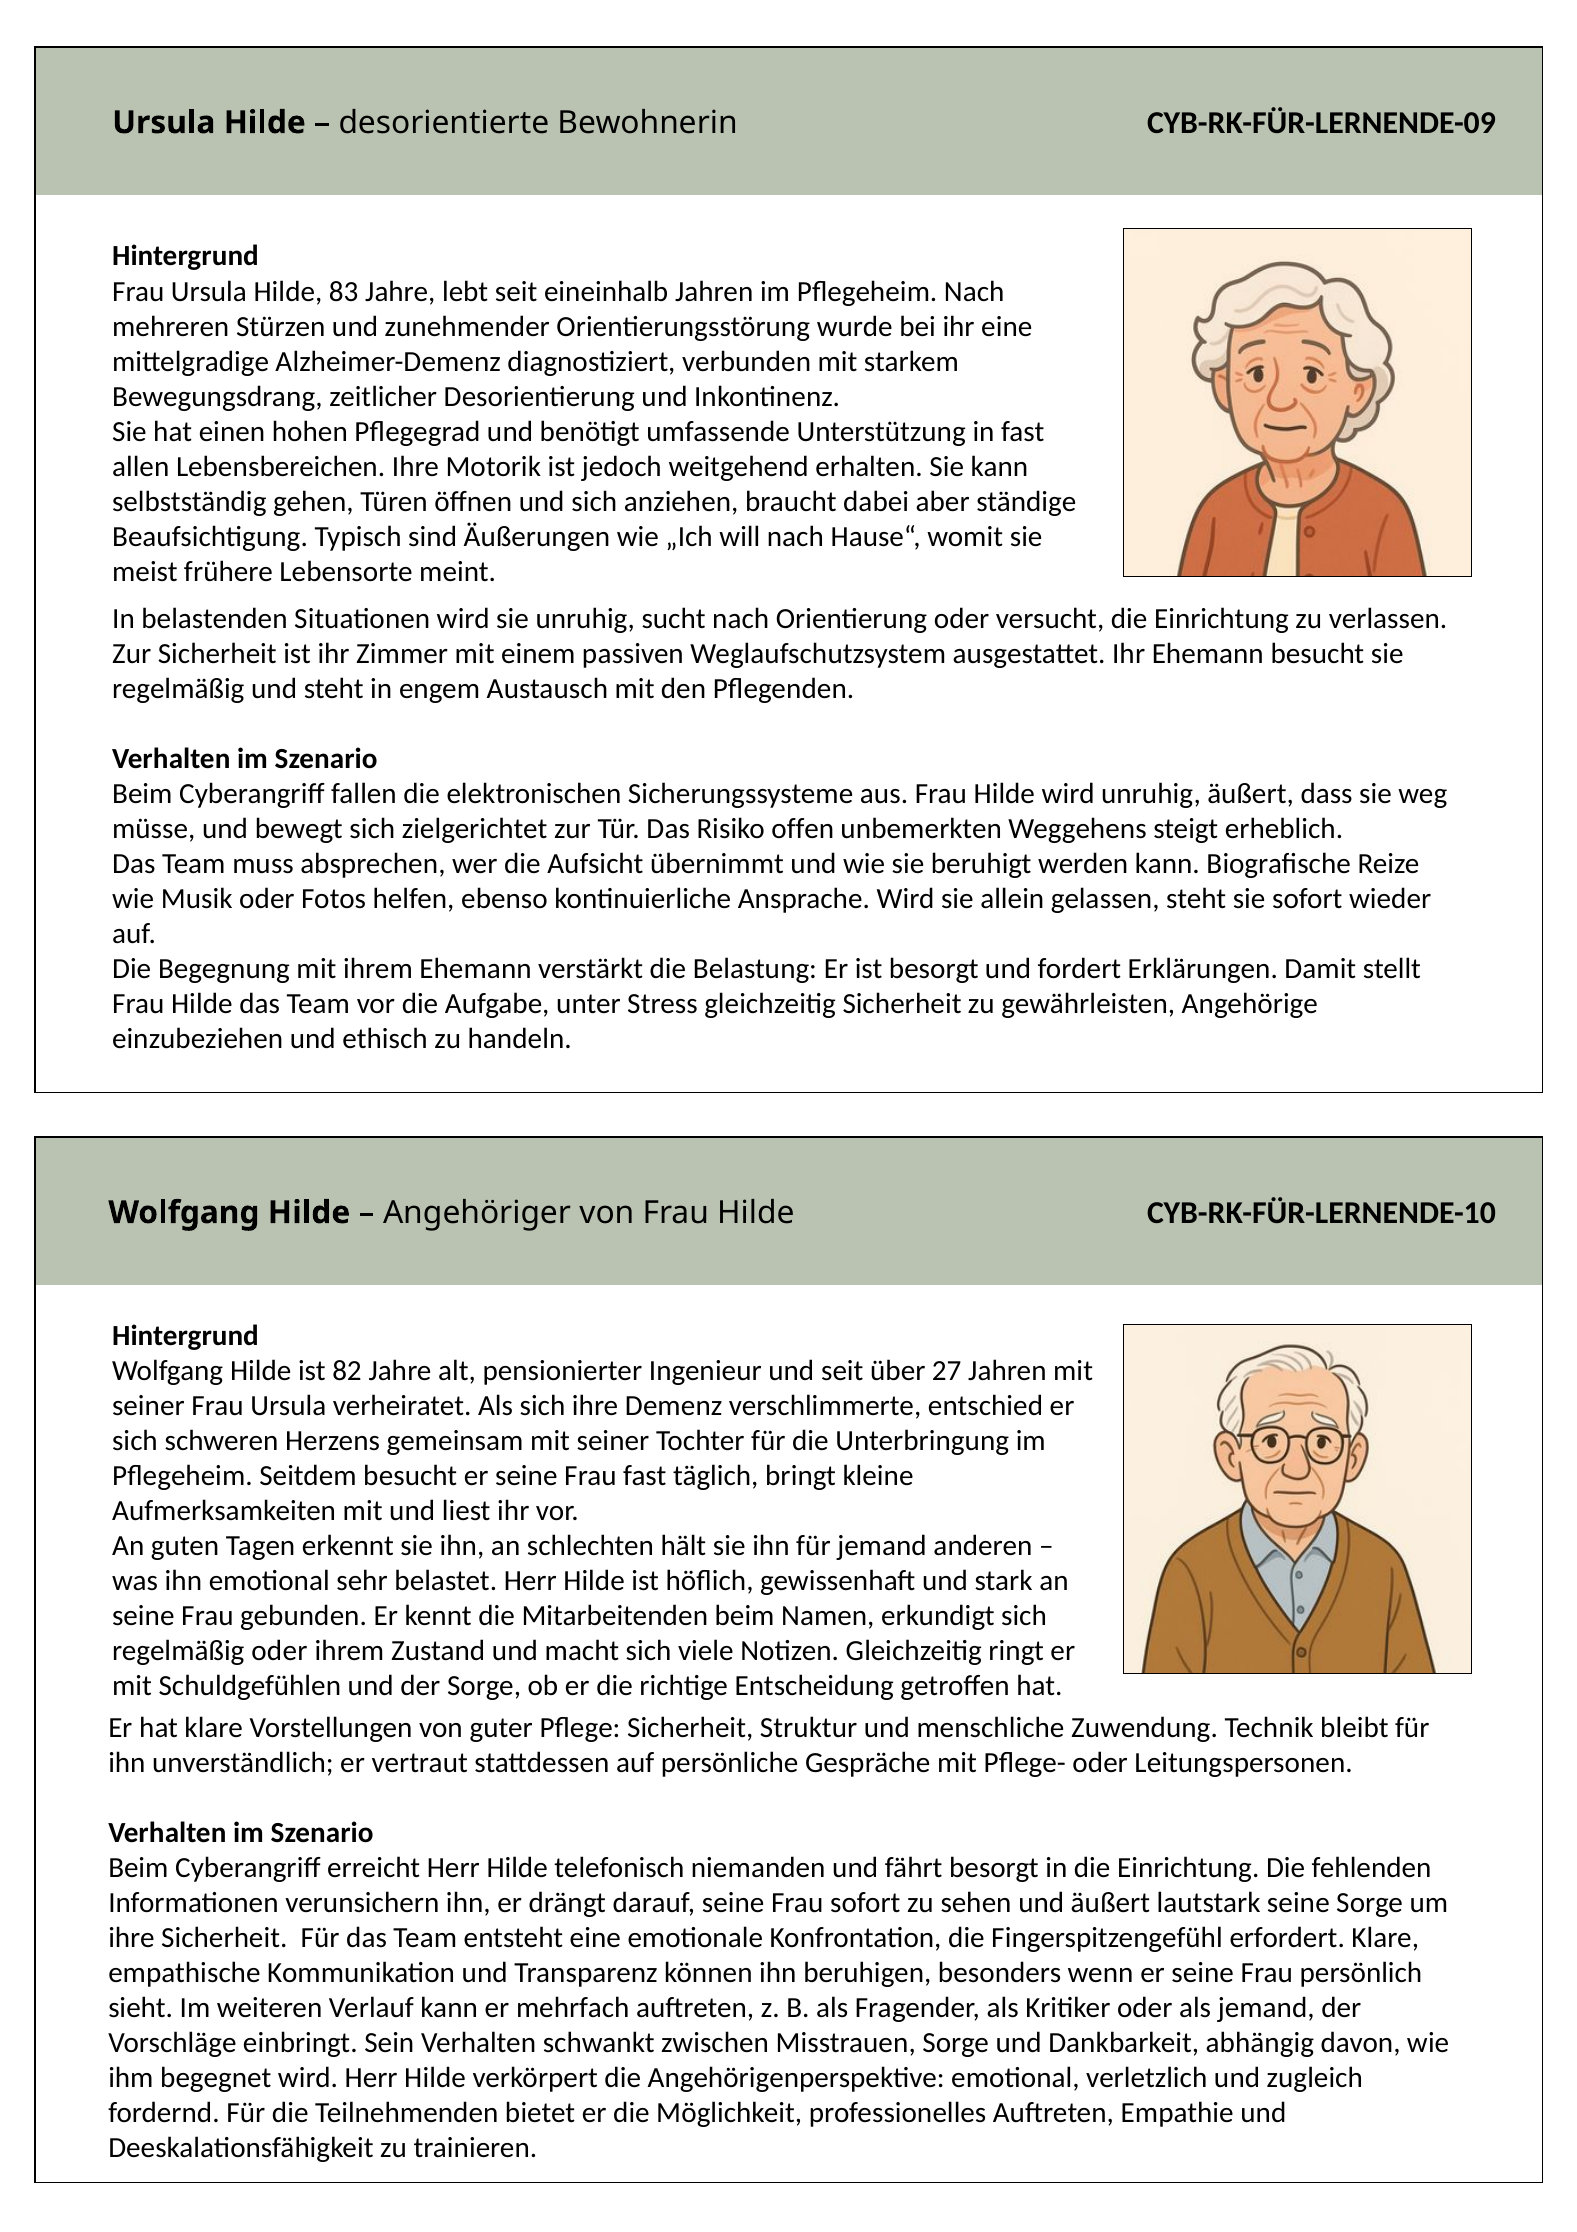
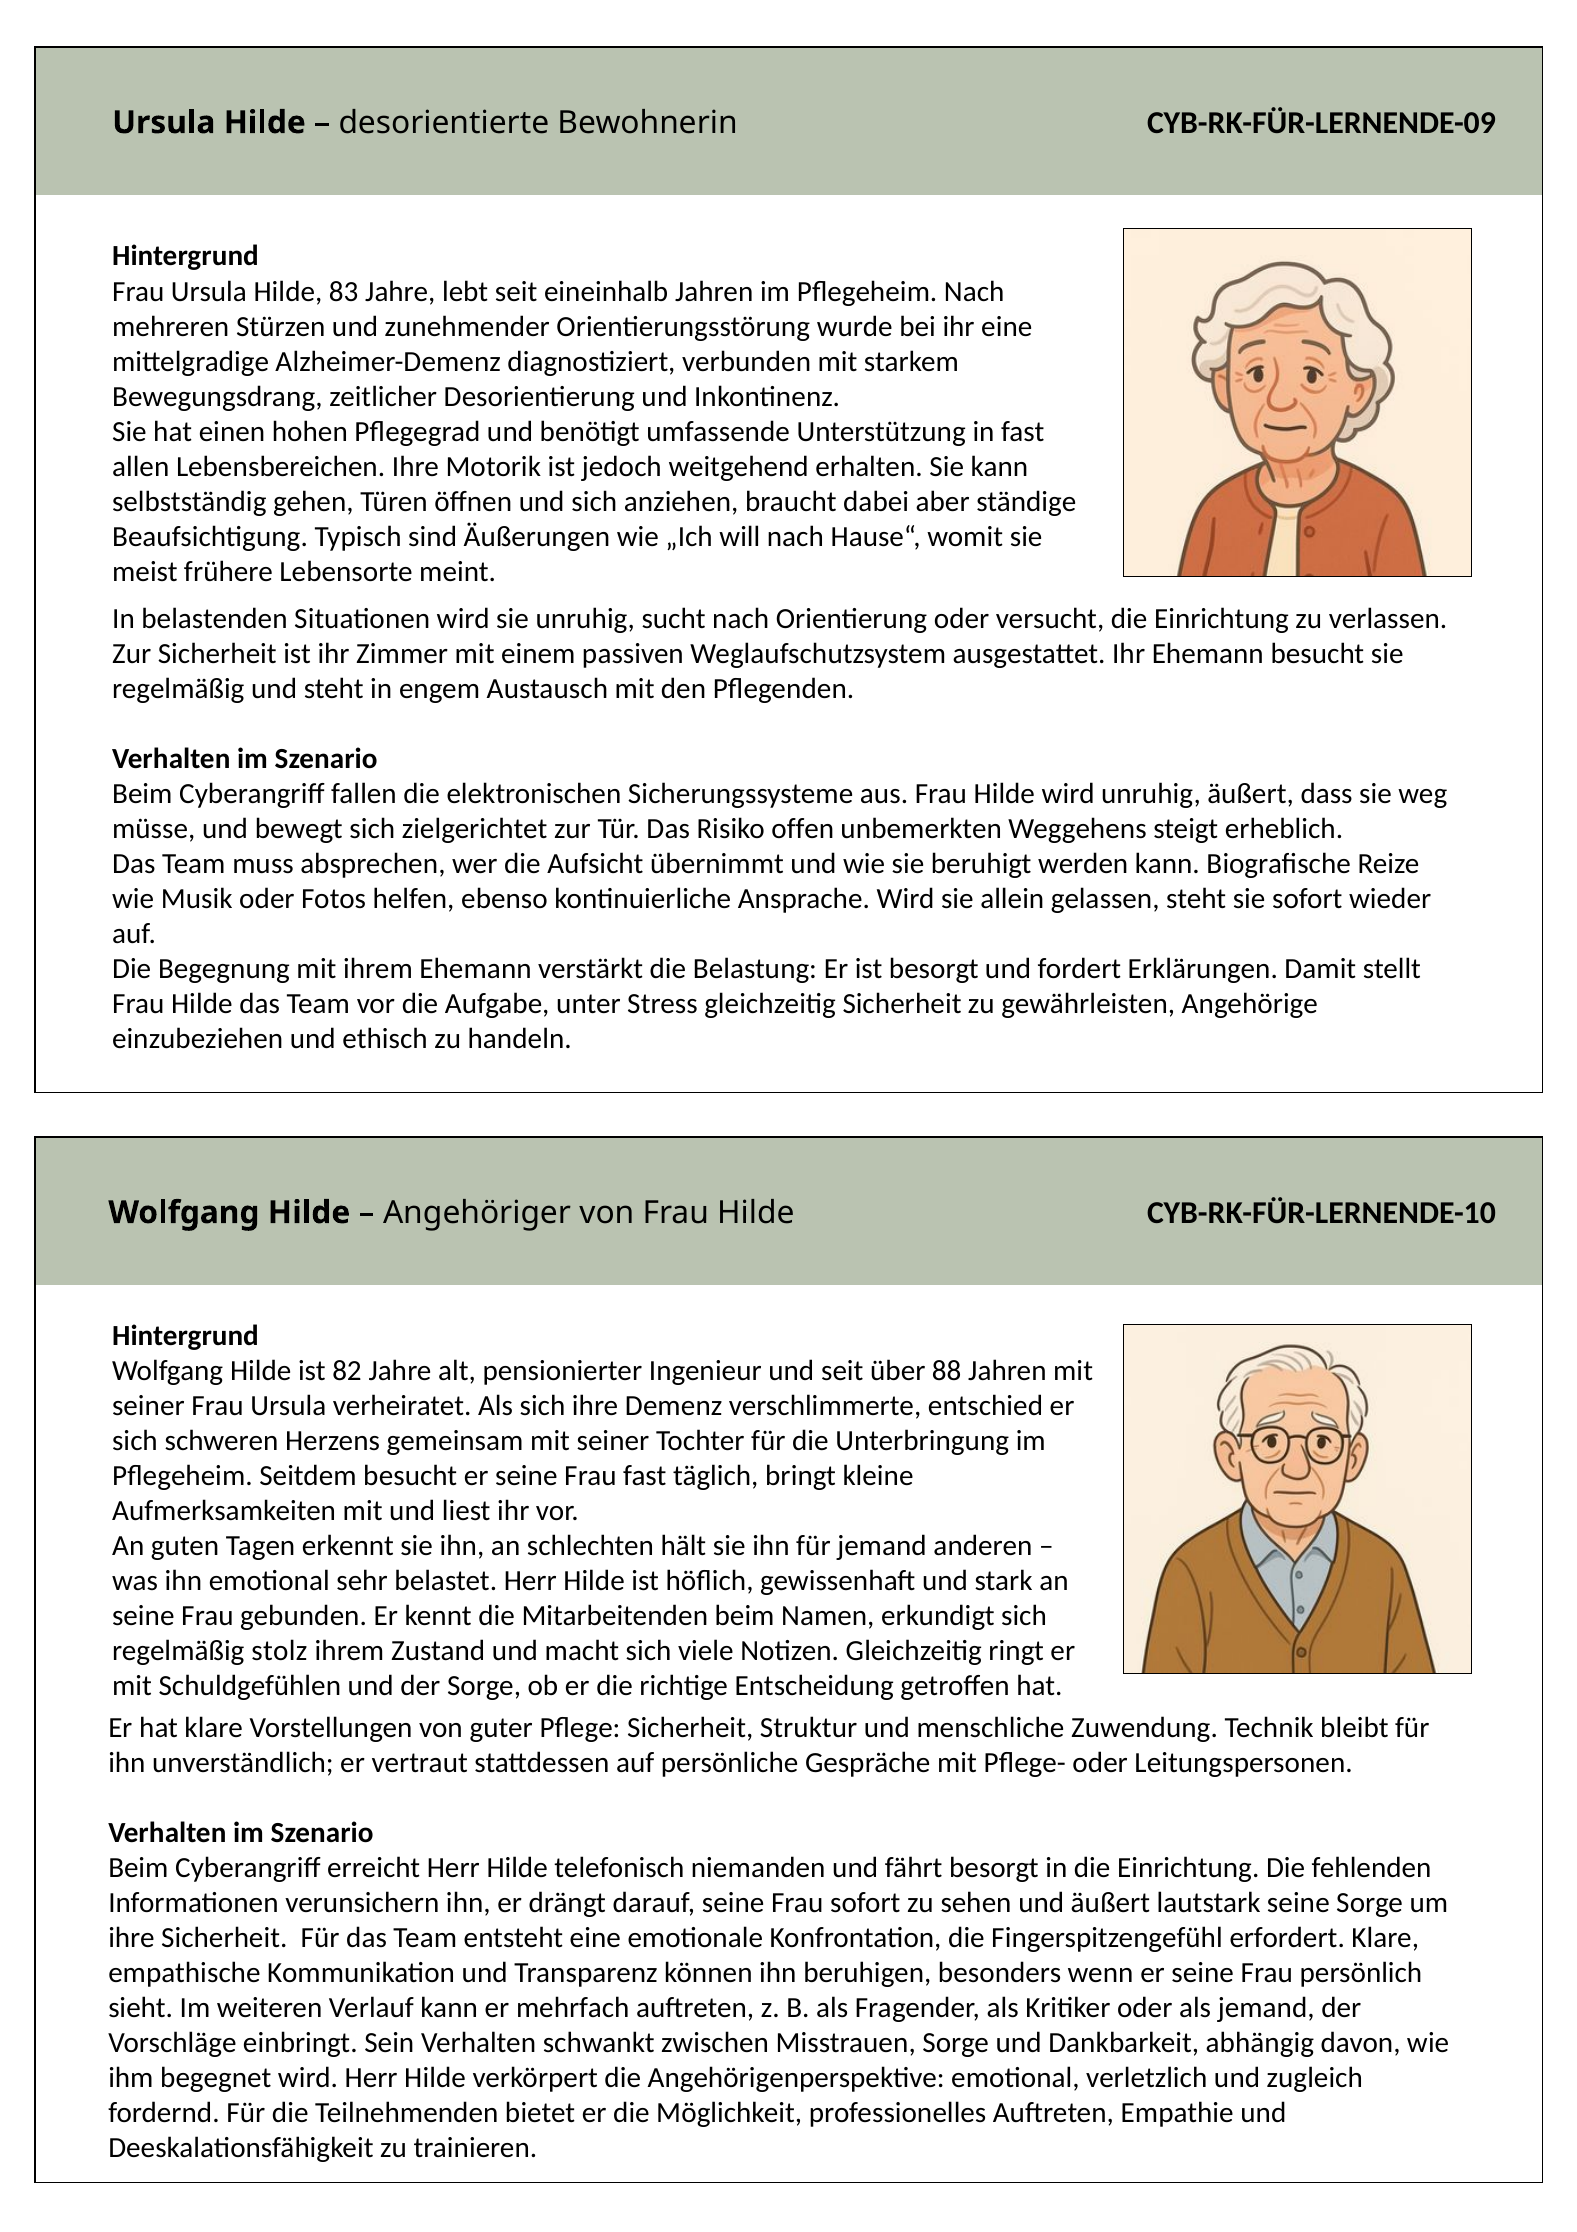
27: 27 -> 88
regelmäßig oder: oder -> stolz
